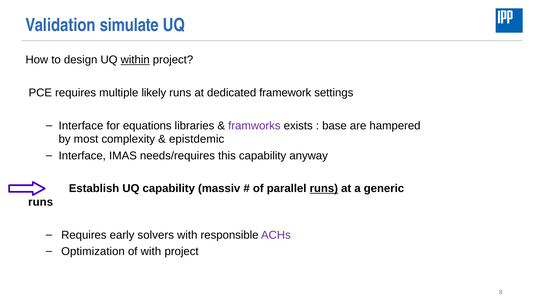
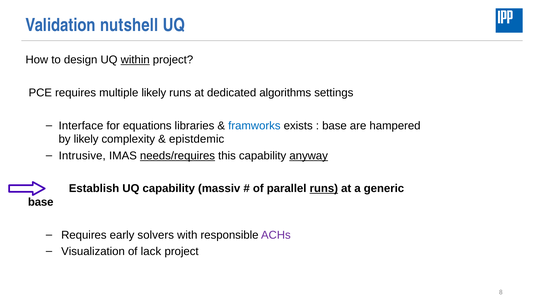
simulate: simulate -> nutshell
framework: framework -> algorithms
framworks colour: purple -> blue
by most: most -> likely
Interface at (82, 156): Interface -> Intrusive
needs/requires underline: none -> present
anyway underline: none -> present
runs at (41, 202): runs -> base
Optimization: Optimization -> Visualization
of with: with -> lack
